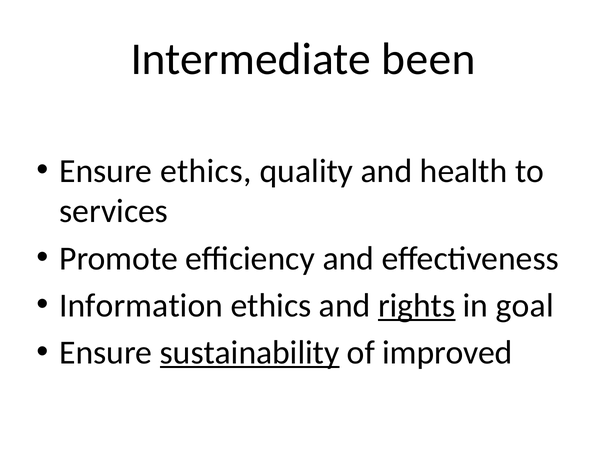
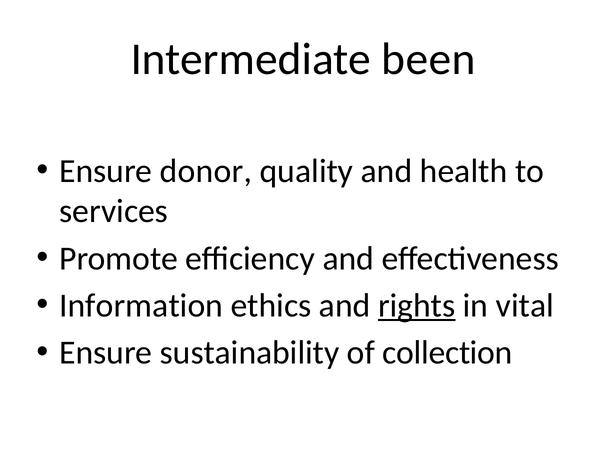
Ensure ethics: ethics -> donor
goal: goal -> vital
sustainability underline: present -> none
improved: improved -> collection
